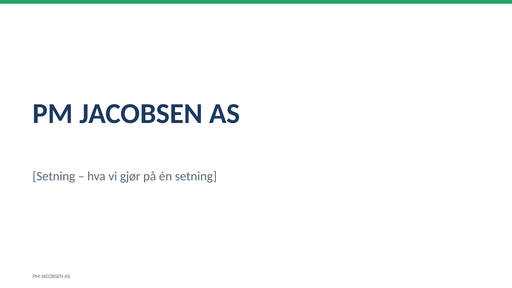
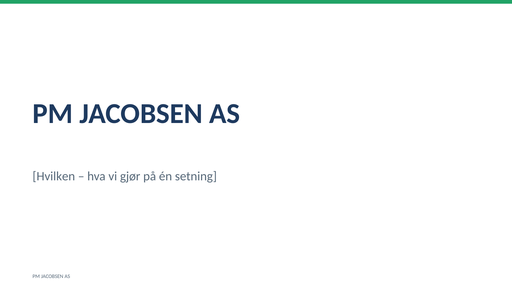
Setning at (54, 176): Setning -> Hvilken
